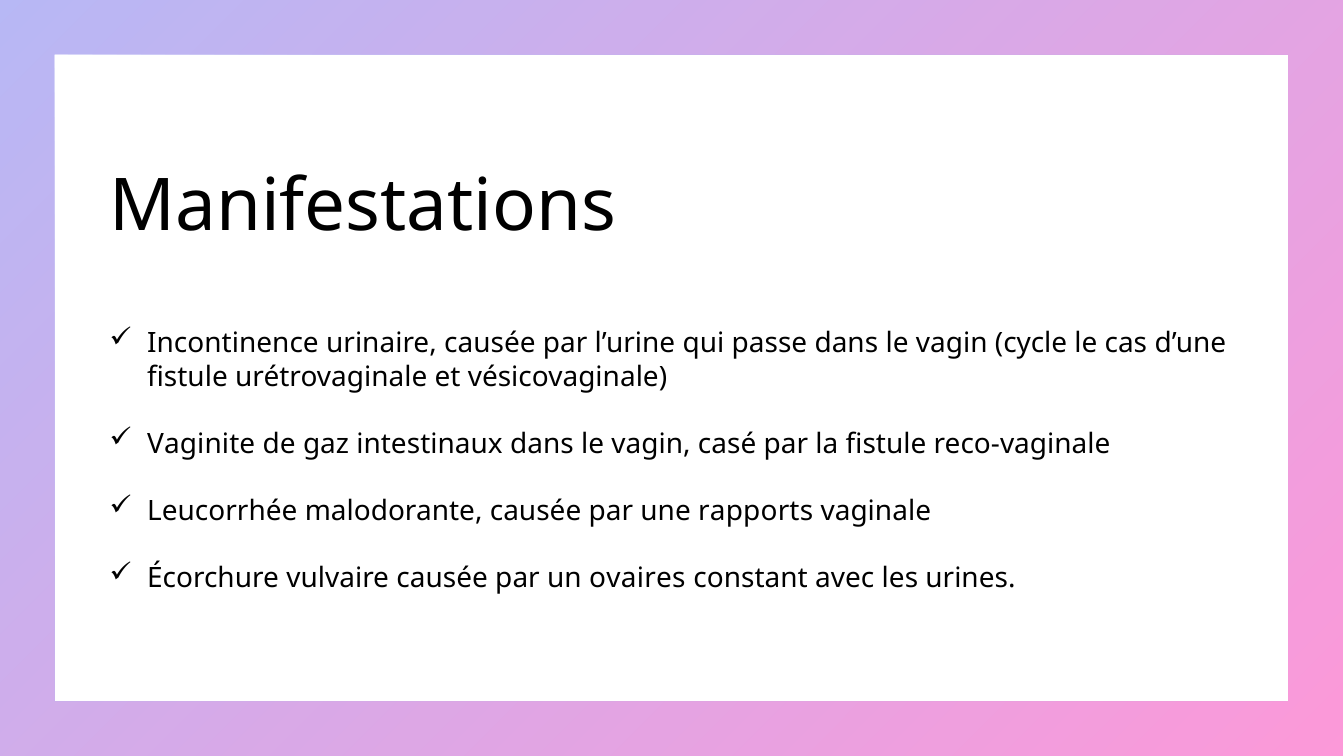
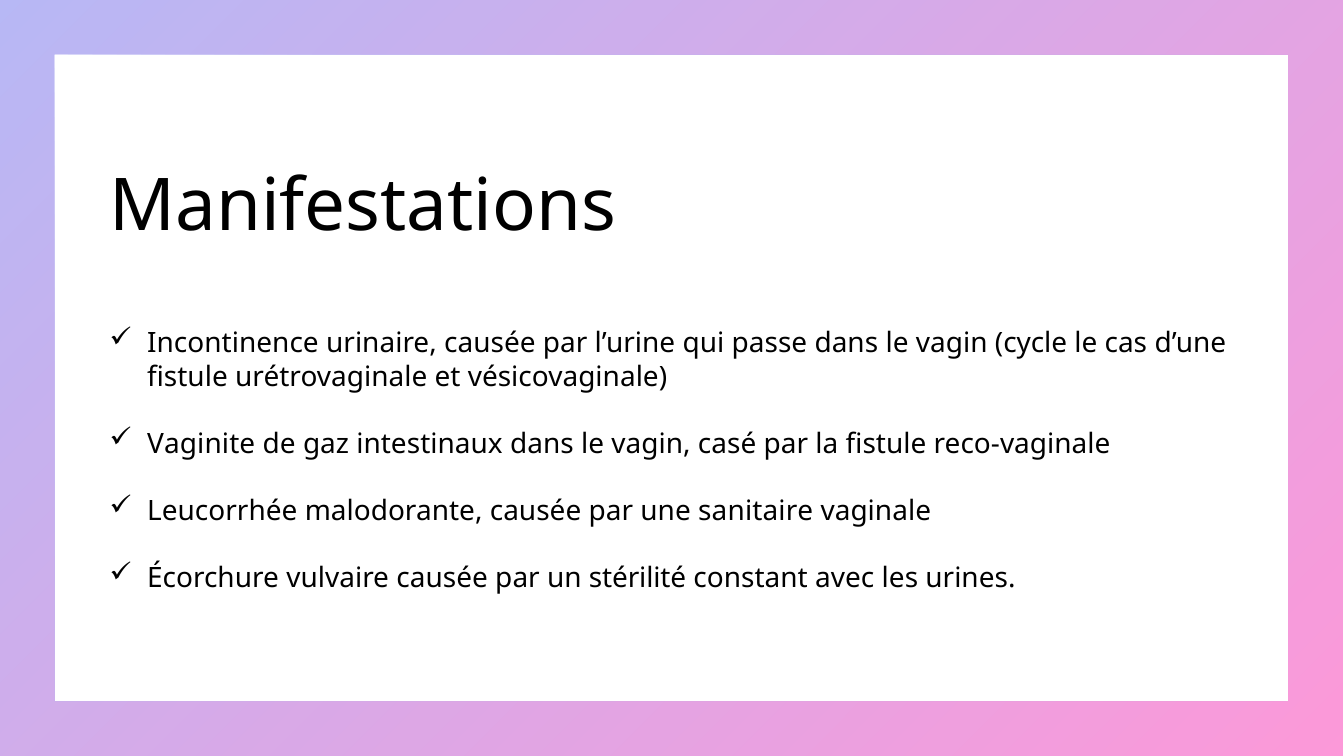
rapports: rapports -> sanitaire
ovaires: ovaires -> stérilité
